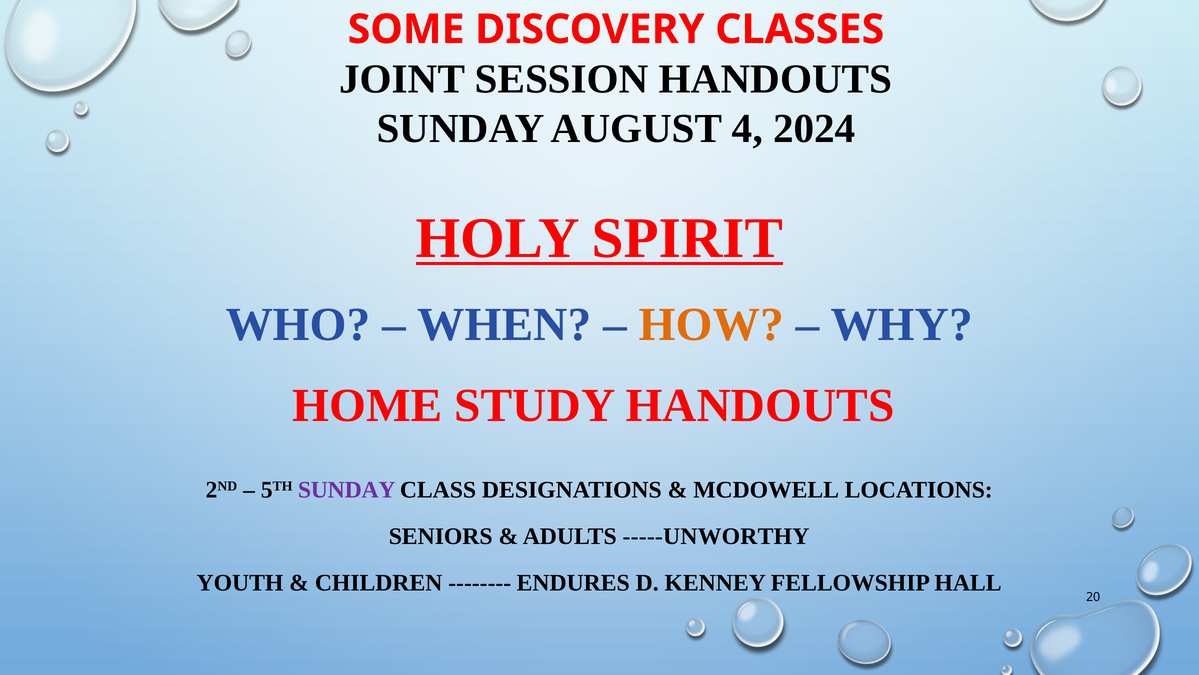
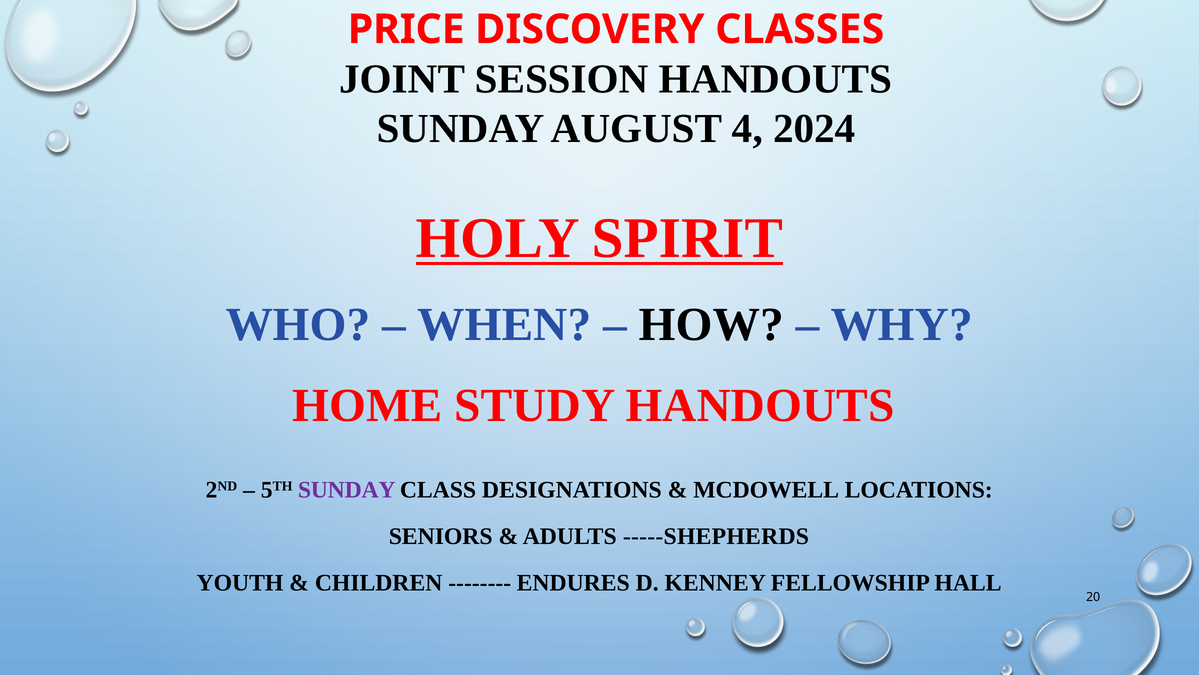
SOME: SOME -> PRICE
HOW colour: orange -> black
-----UNWORTHY: -----UNWORTHY -> -----SHEPHERDS
